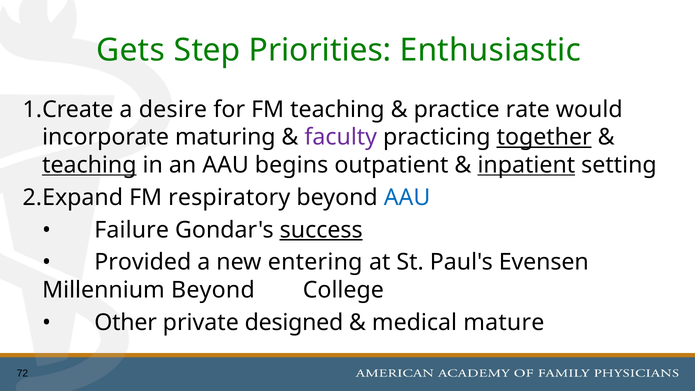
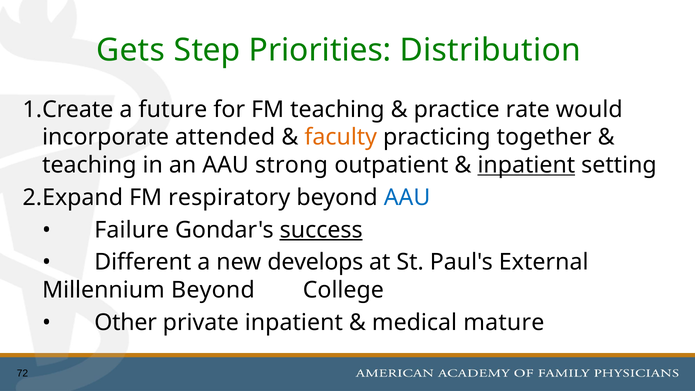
Enthusiastic: Enthusiastic -> Distribution
desire: desire -> future
maturing: maturing -> attended
faculty colour: purple -> orange
together underline: present -> none
teaching at (89, 165) underline: present -> none
begins: begins -> strong
Provided: Provided -> Different
entering: entering -> develops
Evensen: Evensen -> External
private designed: designed -> inpatient
